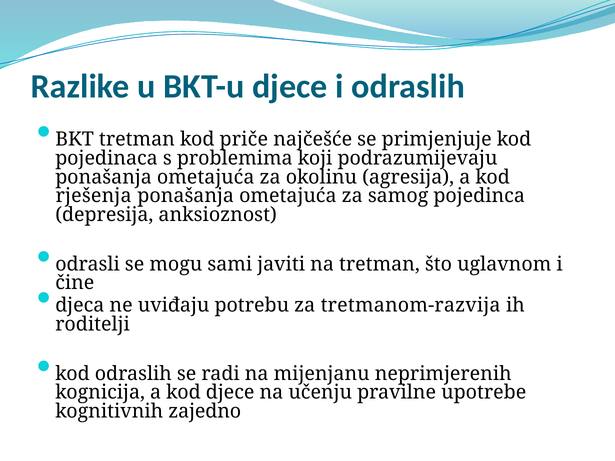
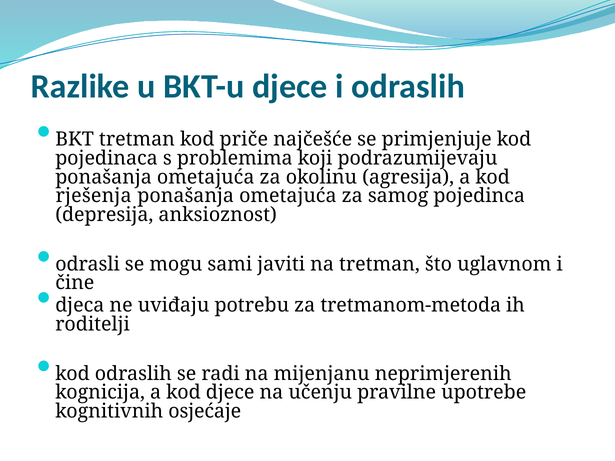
tretmanom-razvija: tretmanom-razvija -> tretmanom-metoda
zajedno: zajedno -> osjećaje
